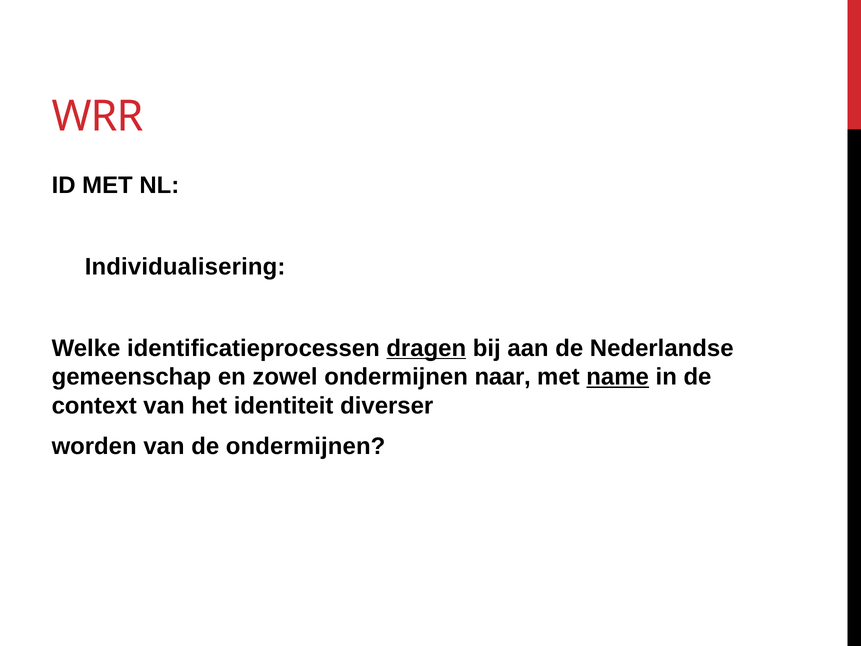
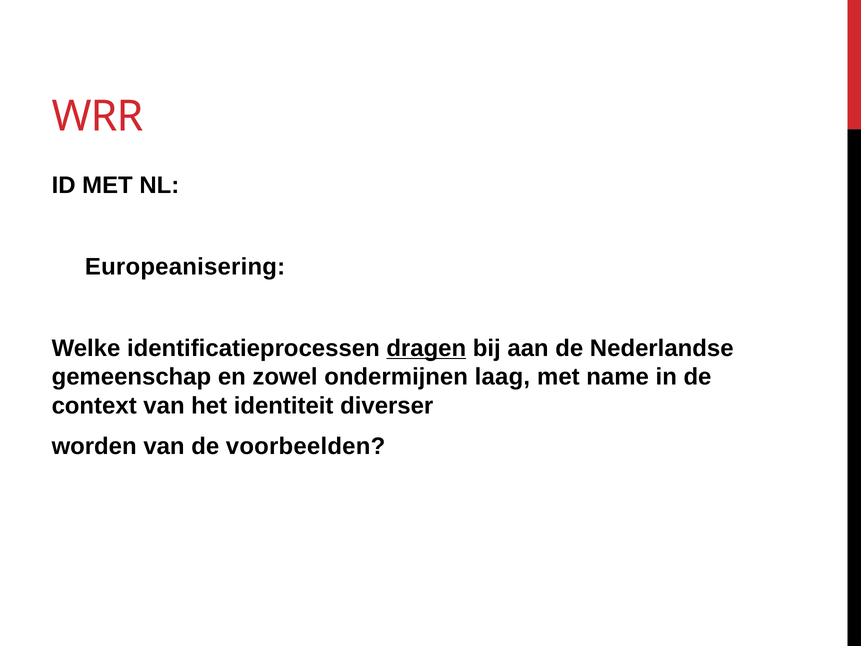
Individualisering: Individualisering -> Europeanisering
naar: naar -> laag
name underline: present -> none
de ondermijnen: ondermijnen -> voorbeelden
